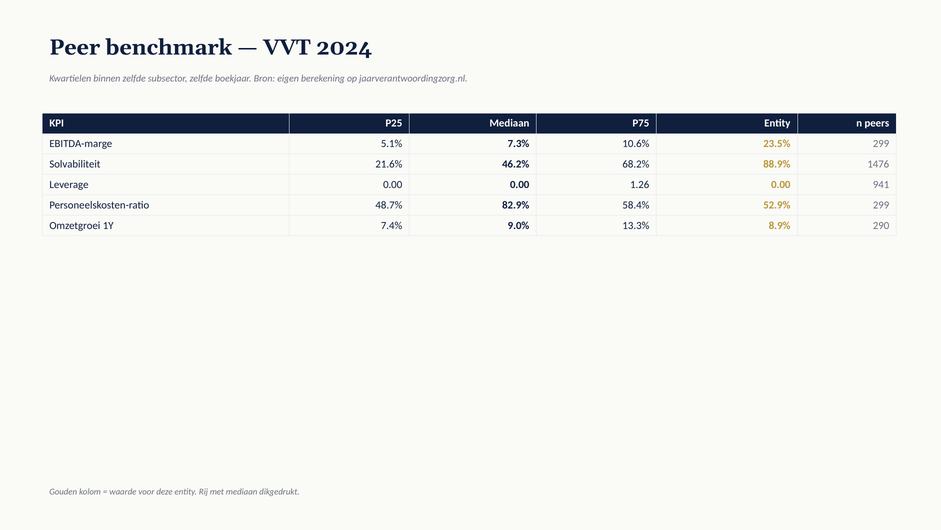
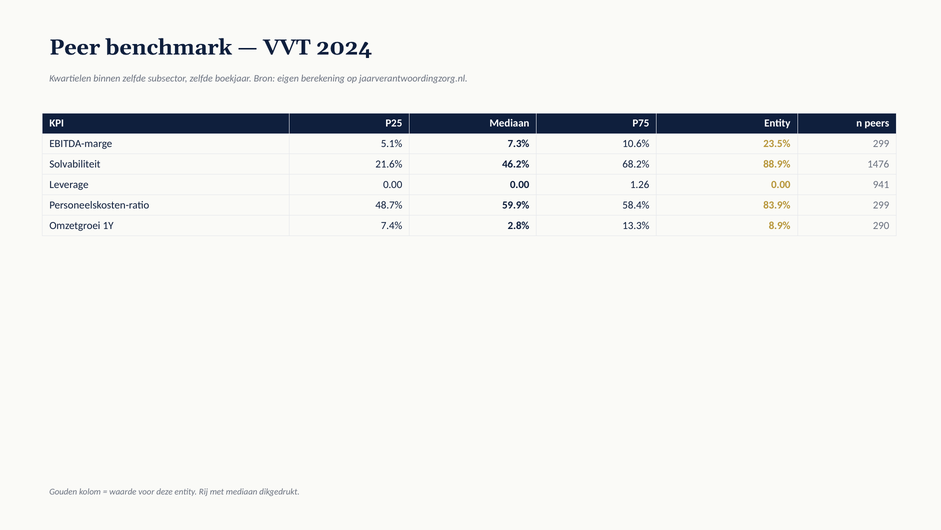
82.9%: 82.9% -> 59.9%
52.9%: 52.9% -> 83.9%
9.0%: 9.0% -> 2.8%
